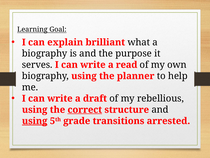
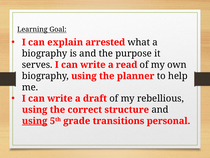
brilliant: brilliant -> arrested
correct underline: present -> none
arrested: arrested -> personal
